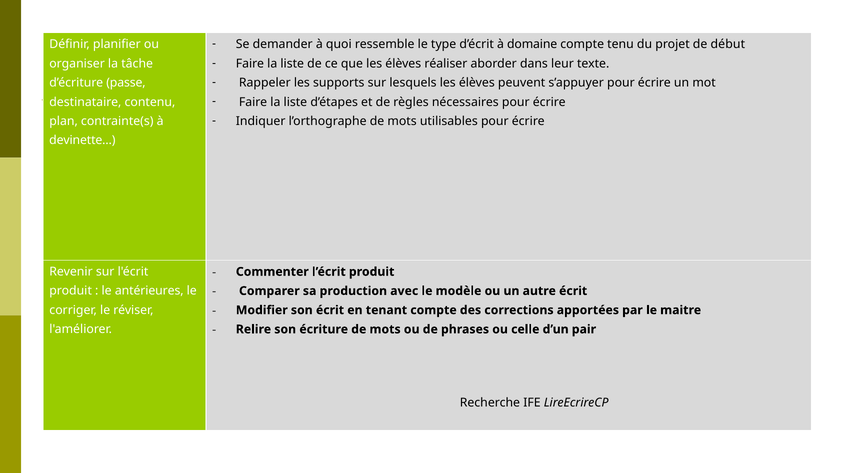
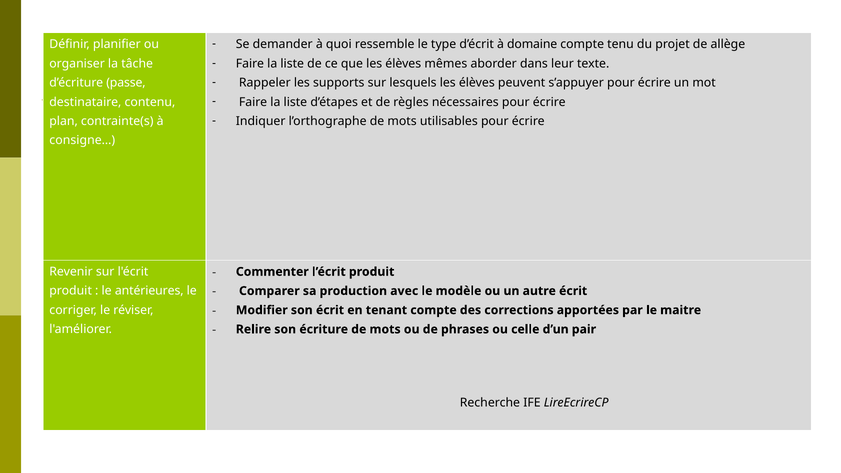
début: début -> allège
réaliser: réaliser -> mêmes
devinette…: devinette… -> consigne…
